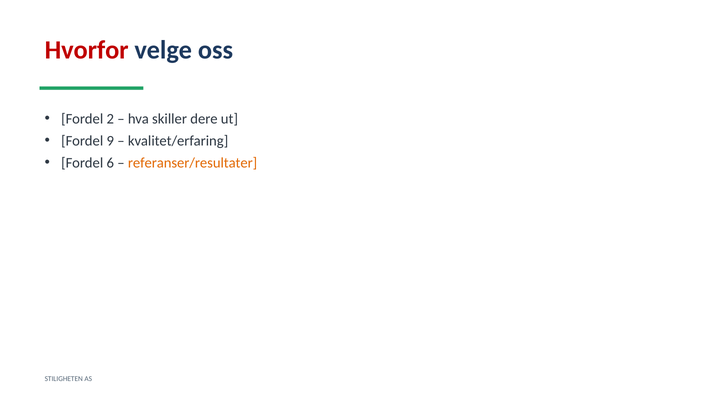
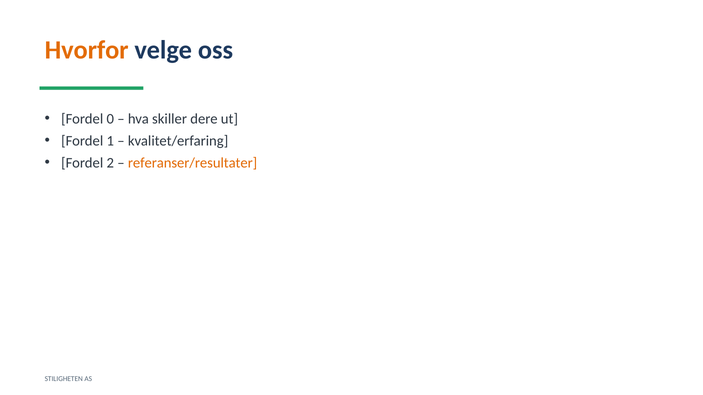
Hvorfor colour: red -> orange
2: 2 -> 0
9: 9 -> 1
6: 6 -> 2
